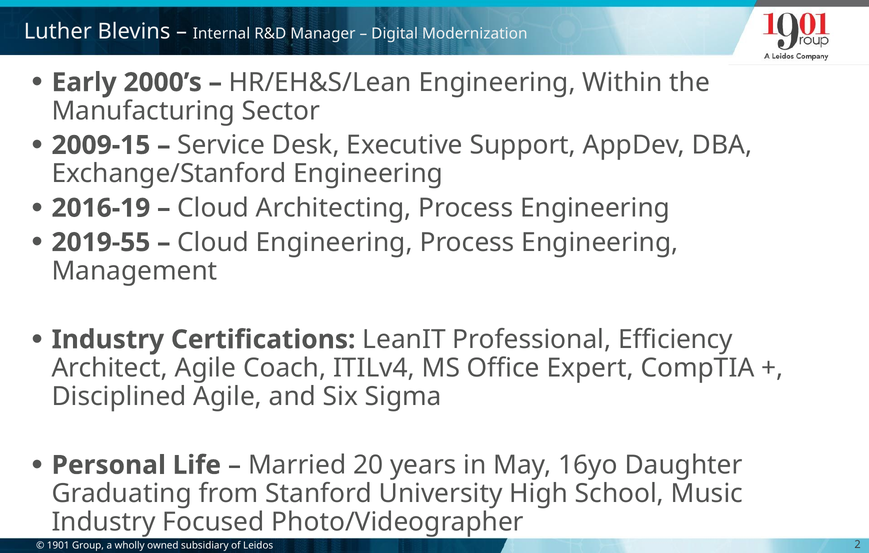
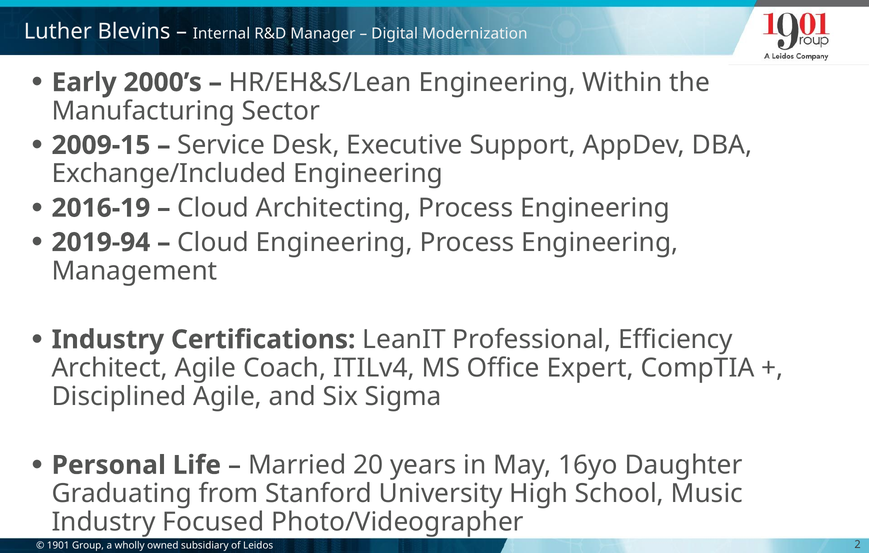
Exchange/Stanford: Exchange/Stanford -> Exchange/Included
2019-55: 2019-55 -> 2019-94
